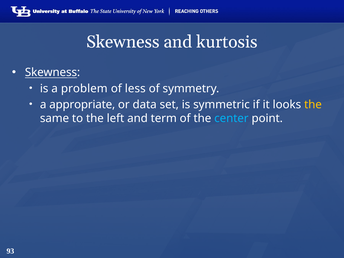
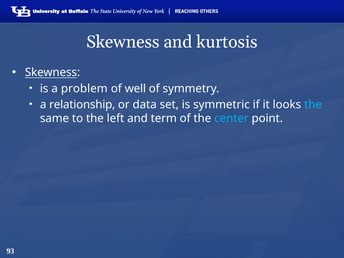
less: less -> well
appropriate: appropriate -> relationship
the at (313, 105) colour: yellow -> light blue
